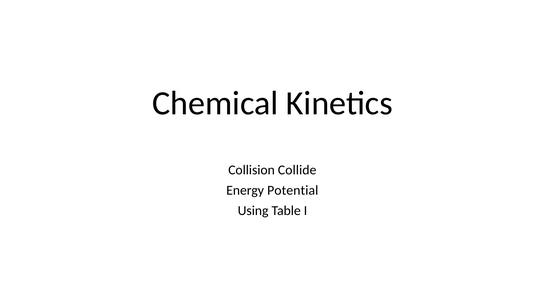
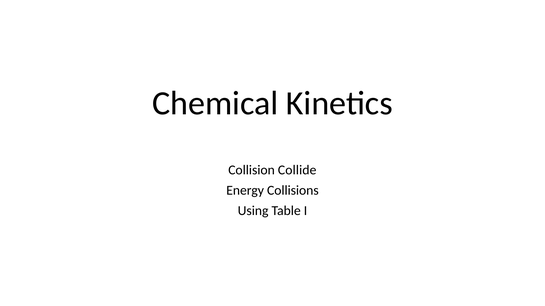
Potential: Potential -> Collisions
